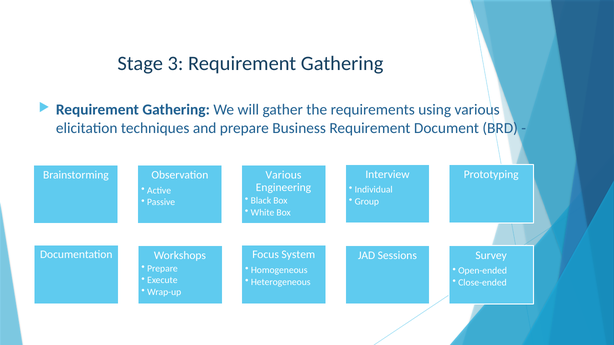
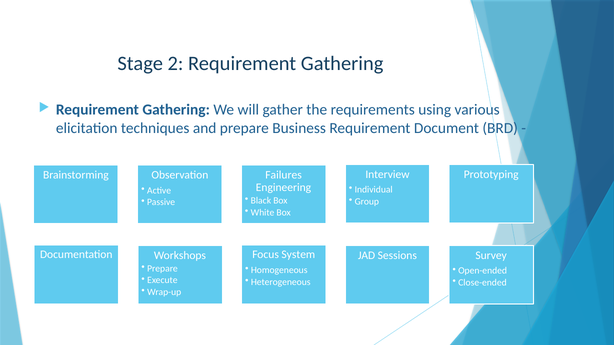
3: 3 -> 2
Various at (283, 175): Various -> Failures
